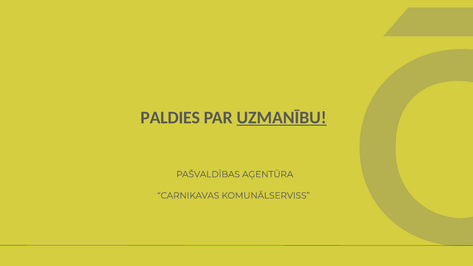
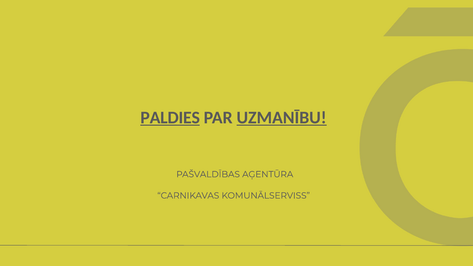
PALDIES underline: none -> present
